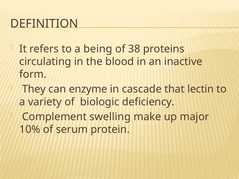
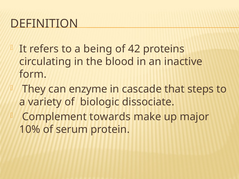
38: 38 -> 42
lectin: lectin -> steps
deficiency: deficiency -> dissociate
swelling: swelling -> towards
